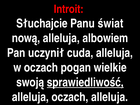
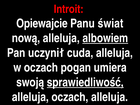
Słuchajcie: Słuchajcie -> Opiewajcie
albowiem underline: none -> present
wielkie: wielkie -> umiera
